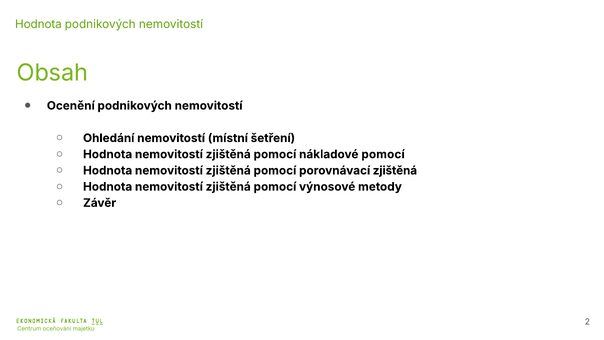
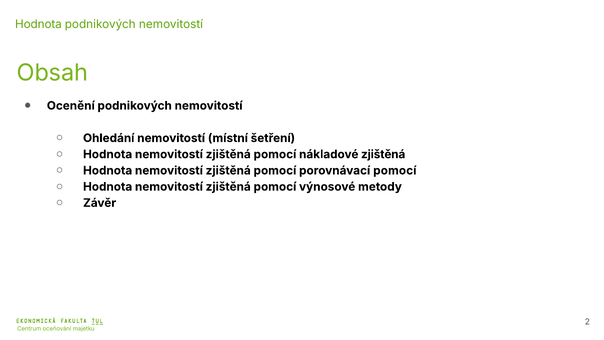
nákladové pomocí: pomocí -> zjištěná
porovnávací zjištěná: zjištěná -> pomocí
